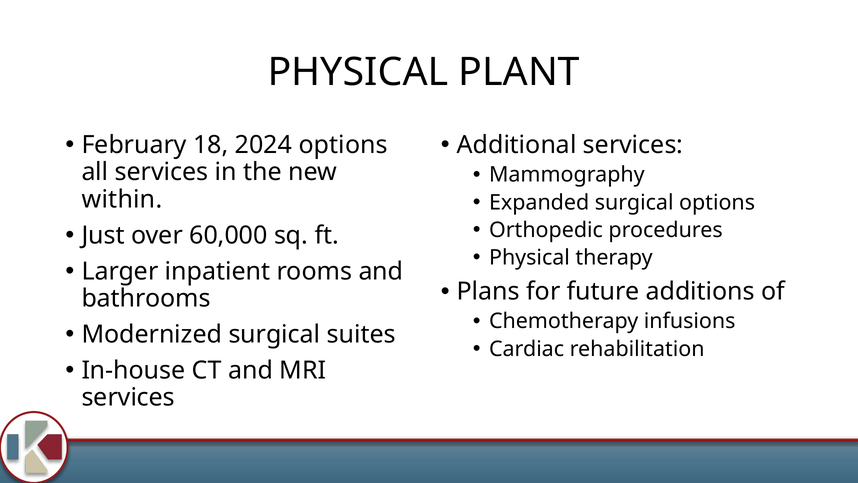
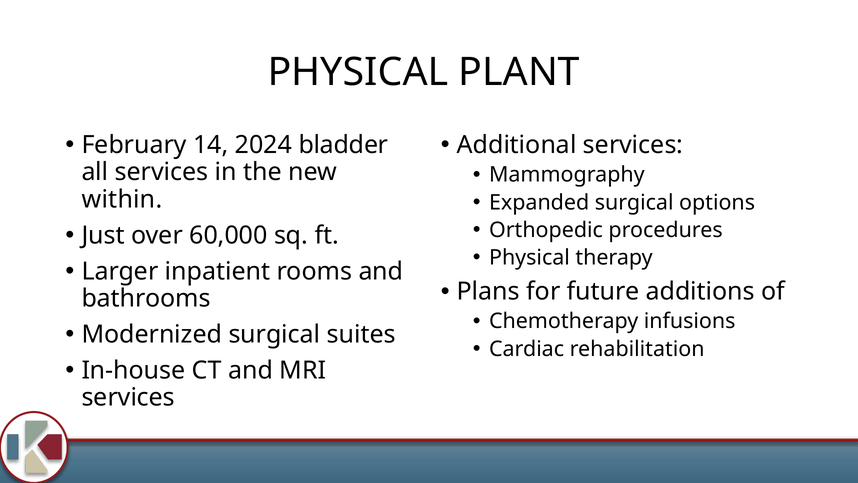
18: 18 -> 14
2024 options: options -> bladder
